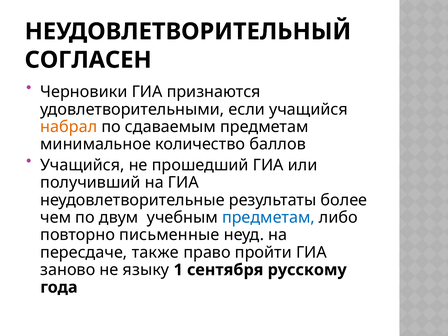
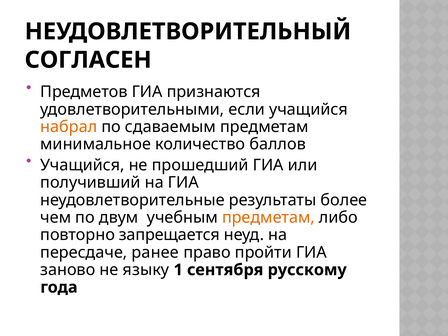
Черновики: Черновики -> Предметов
предметам at (268, 217) colour: blue -> orange
письменные: письменные -> запрещается
также: также -> ранее
